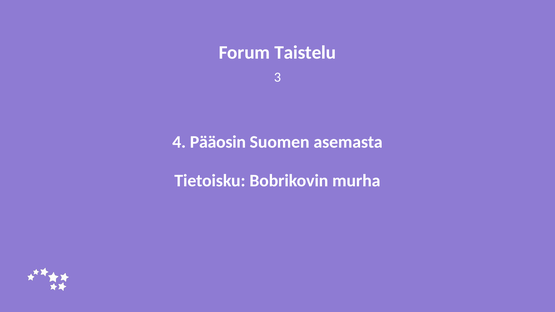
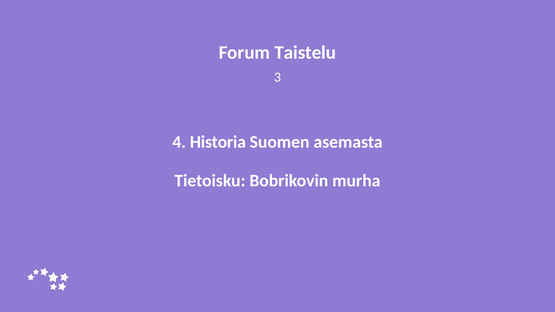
Pääosin: Pääosin -> Historia
